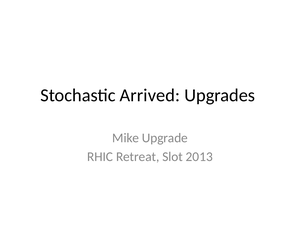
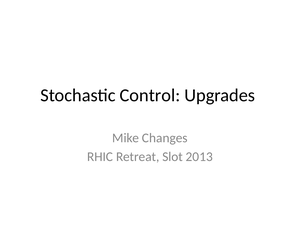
Arrived: Arrived -> Control
Upgrade: Upgrade -> Changes
